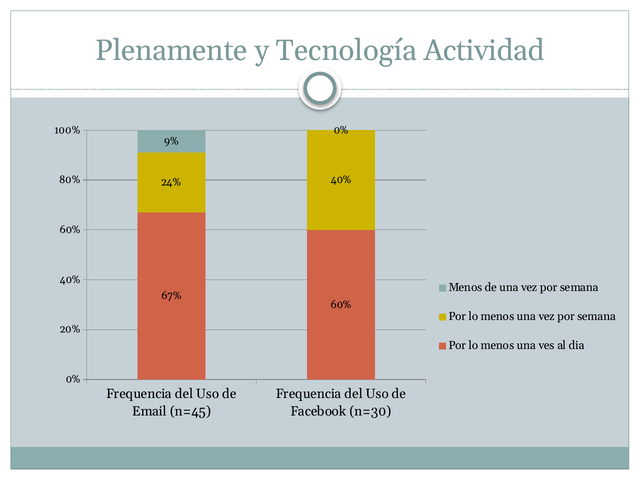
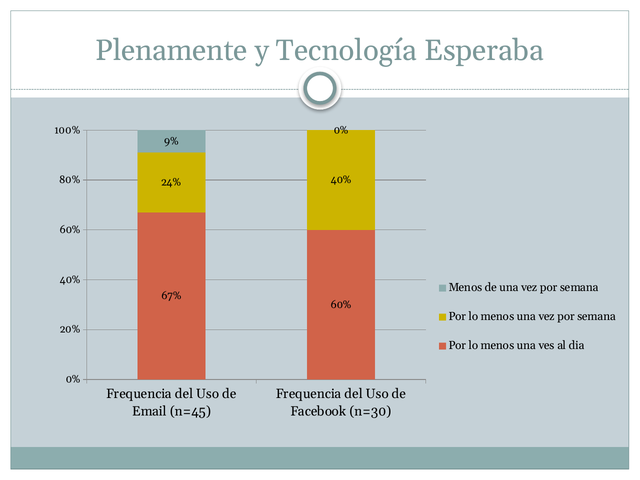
Actividad: Actividad -> Esperaba
